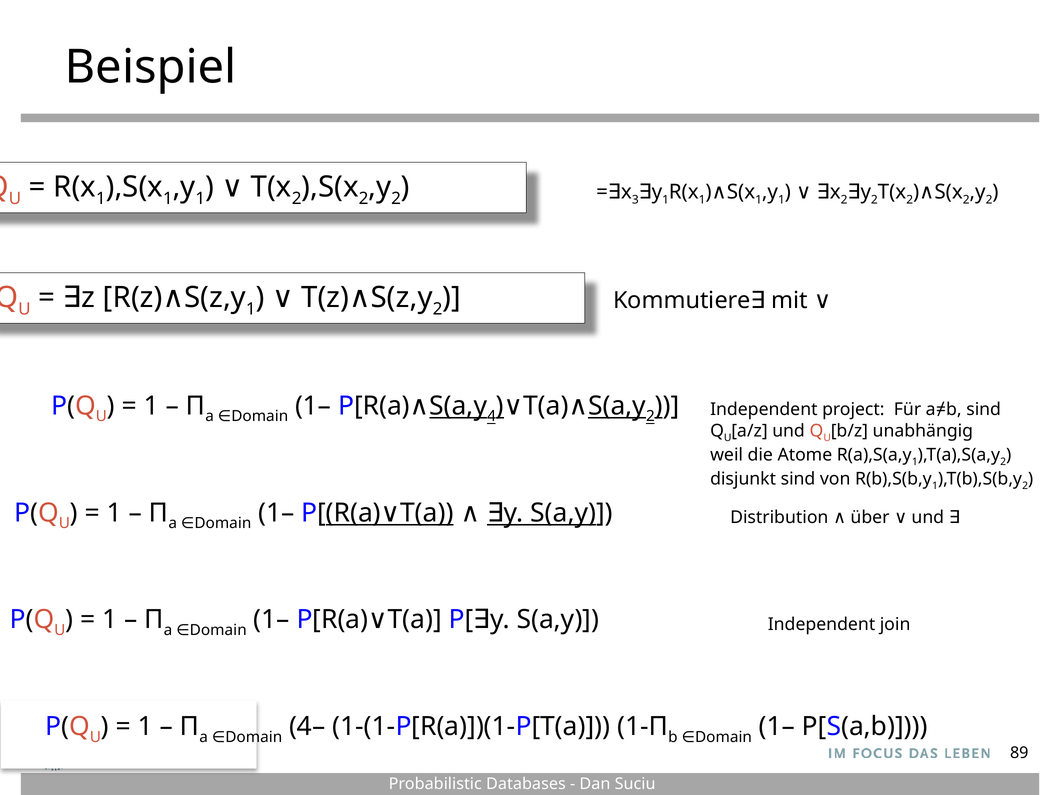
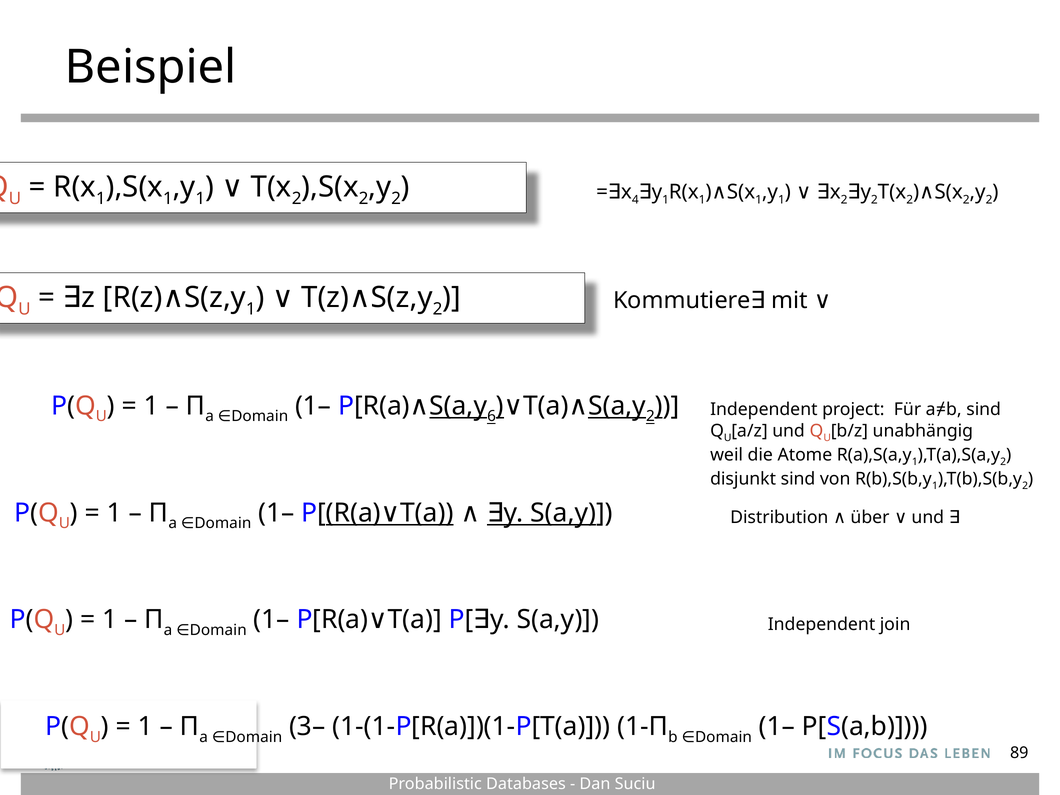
3: 3 -> 4
4: 4 -> 6
4–: 4– -> 3–
